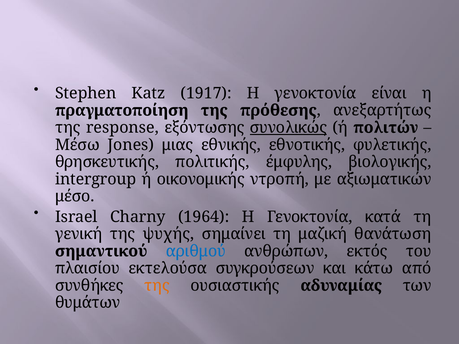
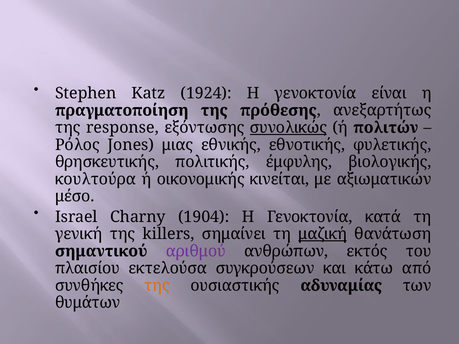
1917: 1917 -> 1924
Μέσω: Μέσω -> Ρόλος
intergroup: intergroup -> κουλτούρα
ντροπή: ντροπή -> κινείται
1964: 1964 -> 1904
ψυχής: ψυχής -> killers
μαζική underline: none -> present
αριθμού colour: blue -> purple
